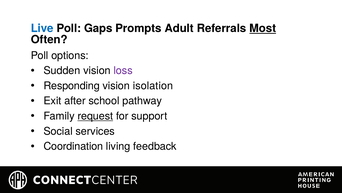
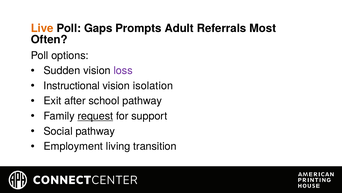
Live colour: blue -> orange
Most underline: present -> none
Responding: Responding -> Instructional
Social services: services -> pathway
Coordination: Coordination -> Employment
feedback: feedback -> transition
